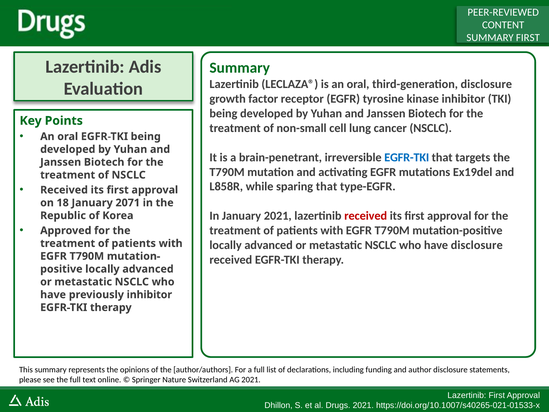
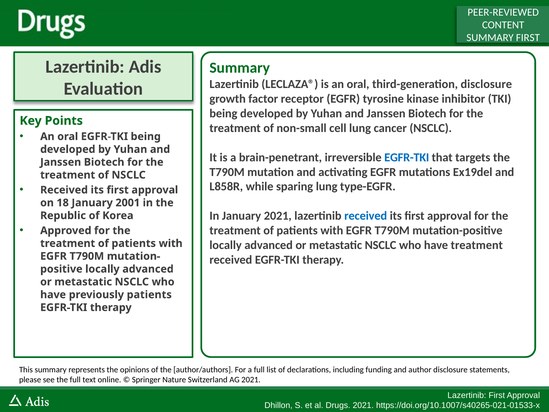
sparing that: that -> lung
2071: 2071 -> 2001
received at (366, 216) colour: red -> blue
have disclosure: disclosure -> treatment
previously inhibitor: inhibitor -> patients
